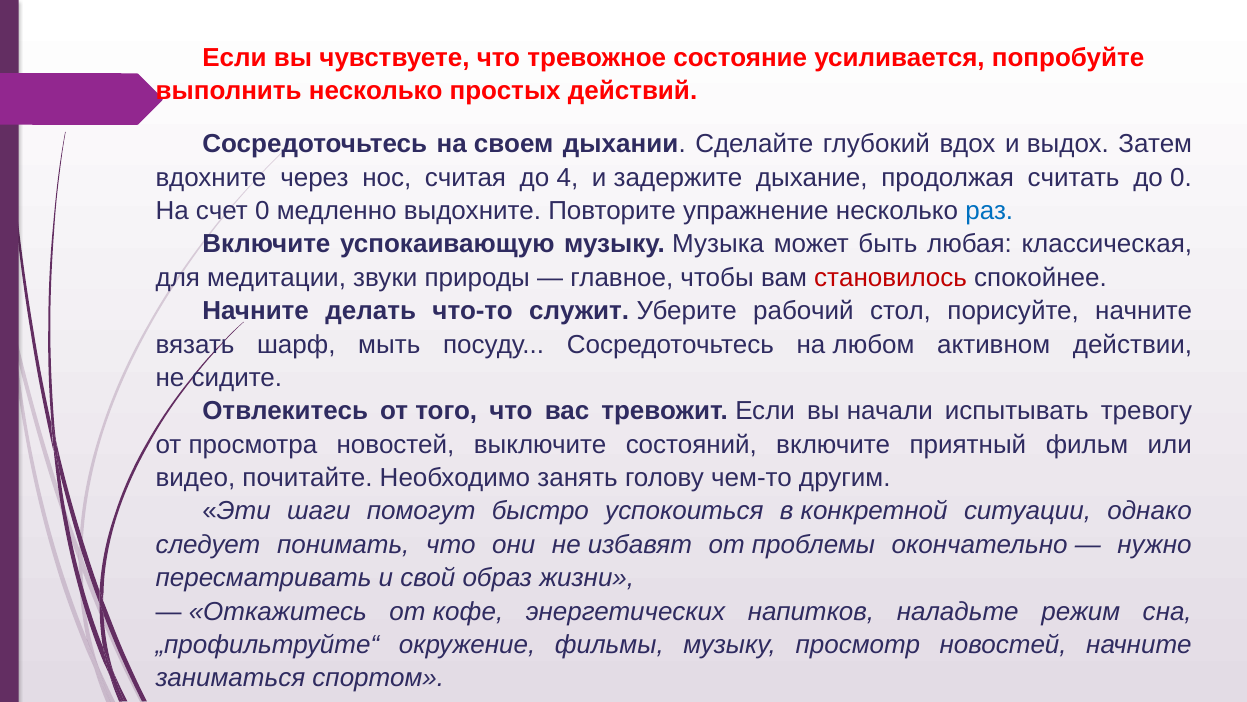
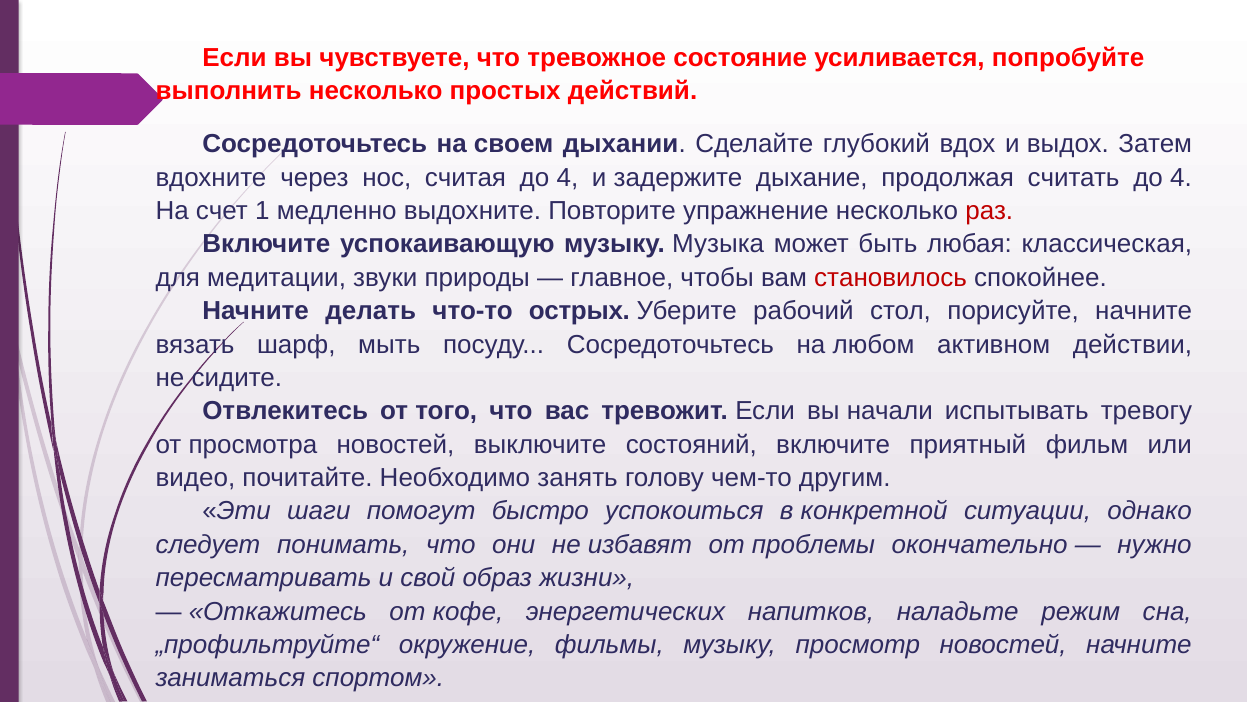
считать до 0: 0 -> 4
счет 0: 0 -> 1
раз colour: blue -> red
служит: служит -> острых
